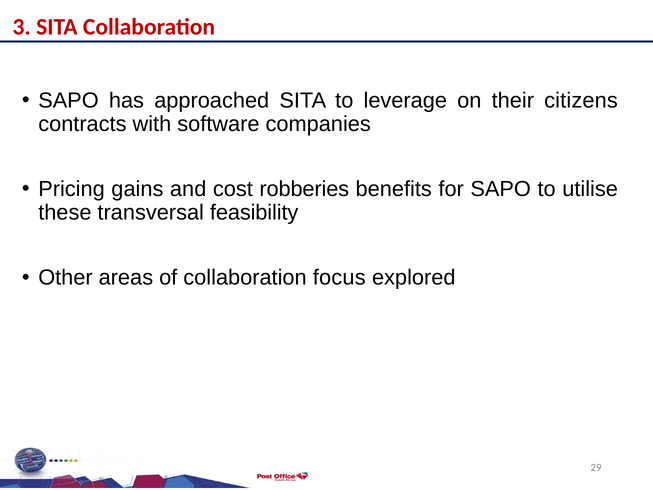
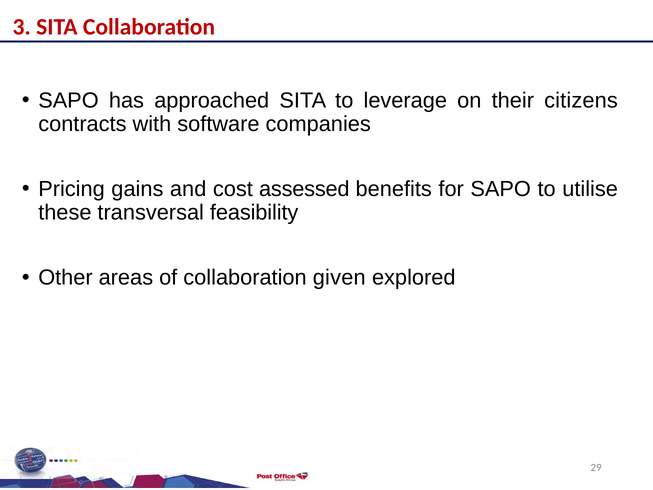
robberies: robberies -> assessed
focus: focus -> given
